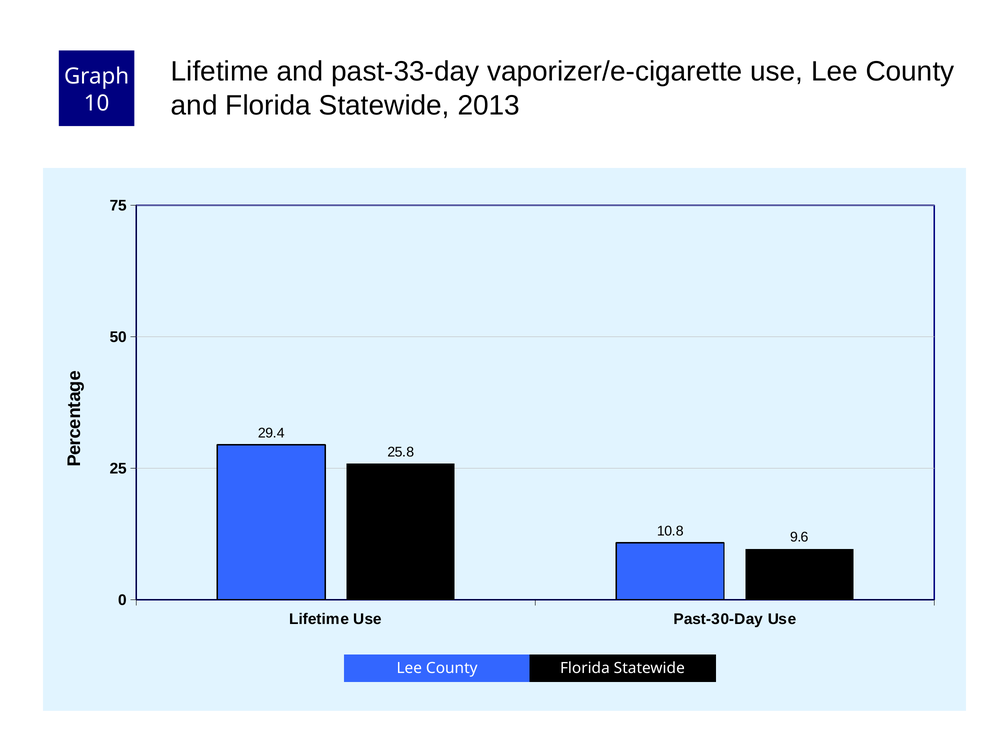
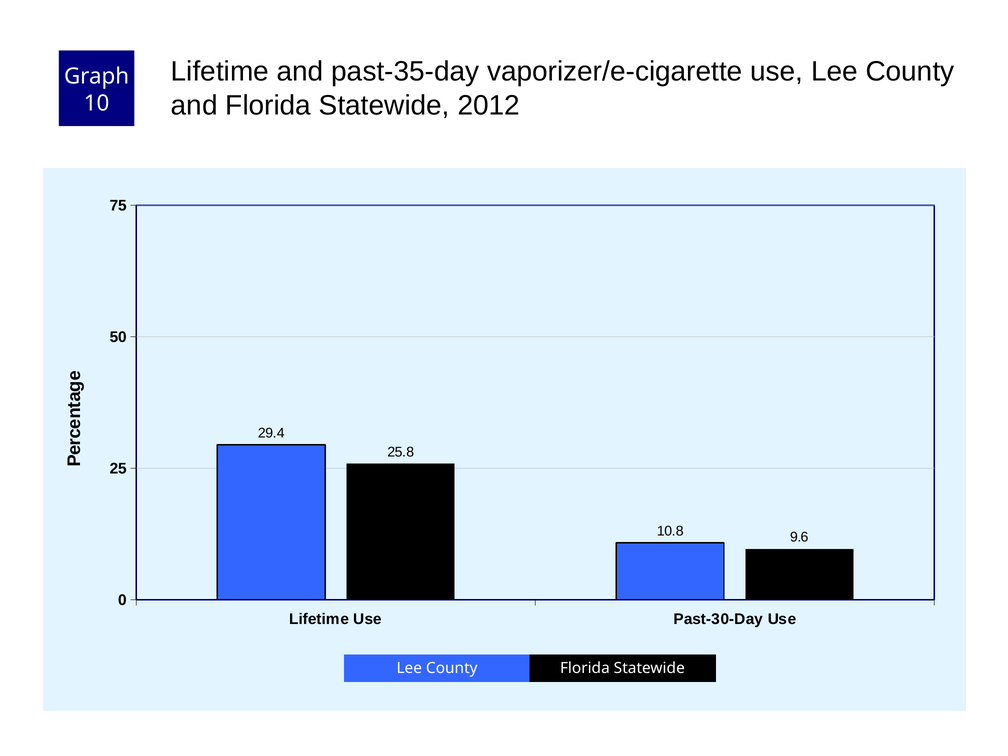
past-33-day: past-33-day -> past-35-day
2013: 2013 -> 2012
